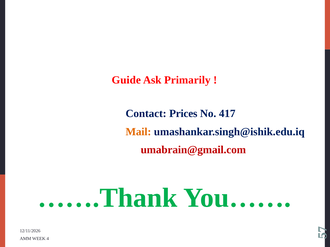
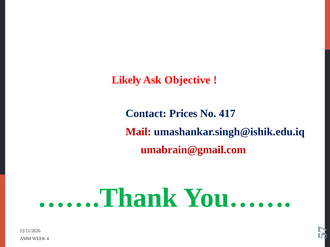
Guide: Guide -> Likely
Primarily: Primarily -> Objective
Mail colour: orange -> red
